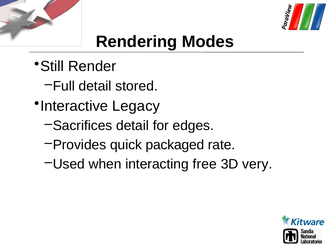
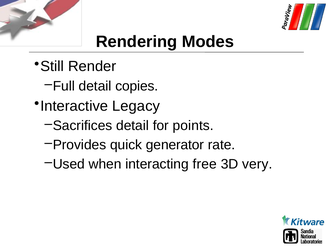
stored: stored -> copies
edges: edges -> points
packaged: packaged -> generator
